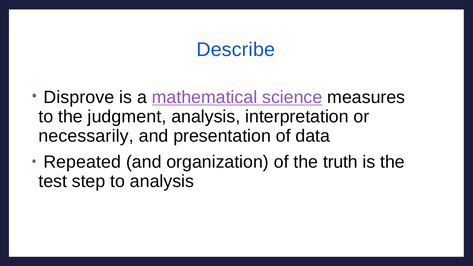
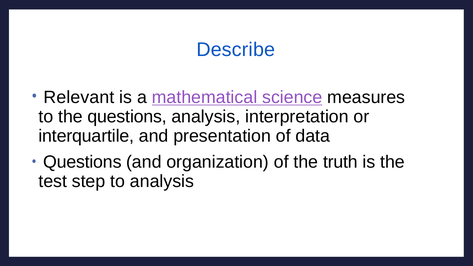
Disprove: Disprove -> Relevant
the judgment: judgment -> questions
necessarily: necessarily -> interquartile
Repeated at (82, 162): Repeated -> Questions
